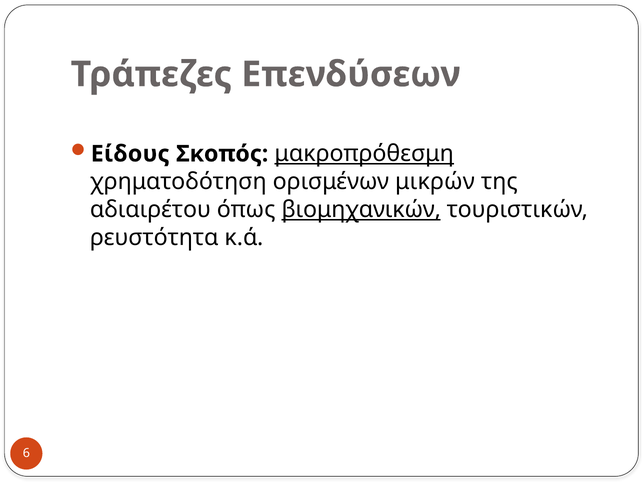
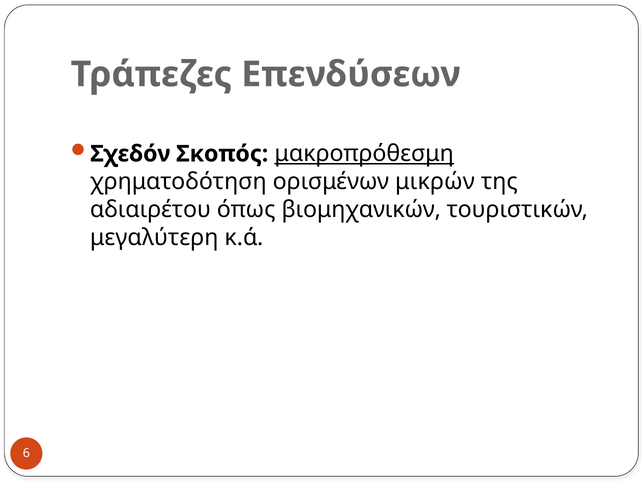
Είδους: Είδους -> Σχεδόν
βιομηχανικών underline: present -> none
ρευστότητα: ρευστότητα -> μεγαλύτερη
